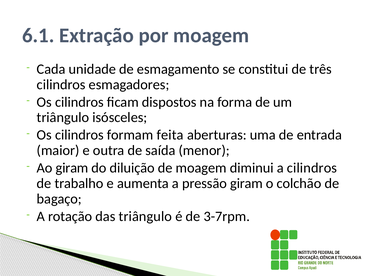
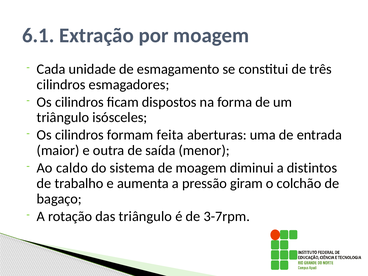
Ao giram: giram -> caldo
diluição: diluição -> sistema
a cilindros: cilindros -> distintos
